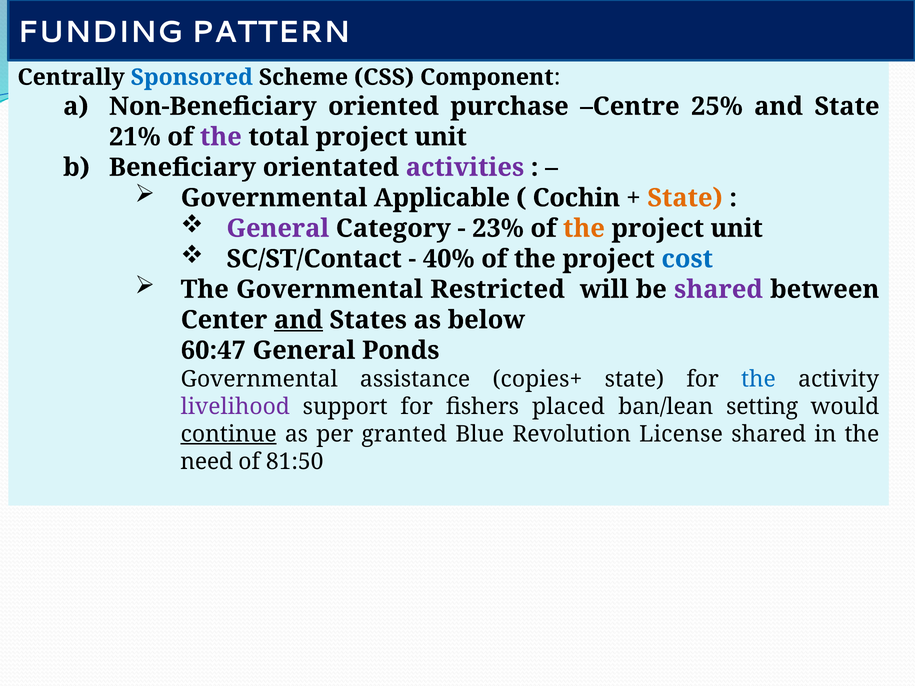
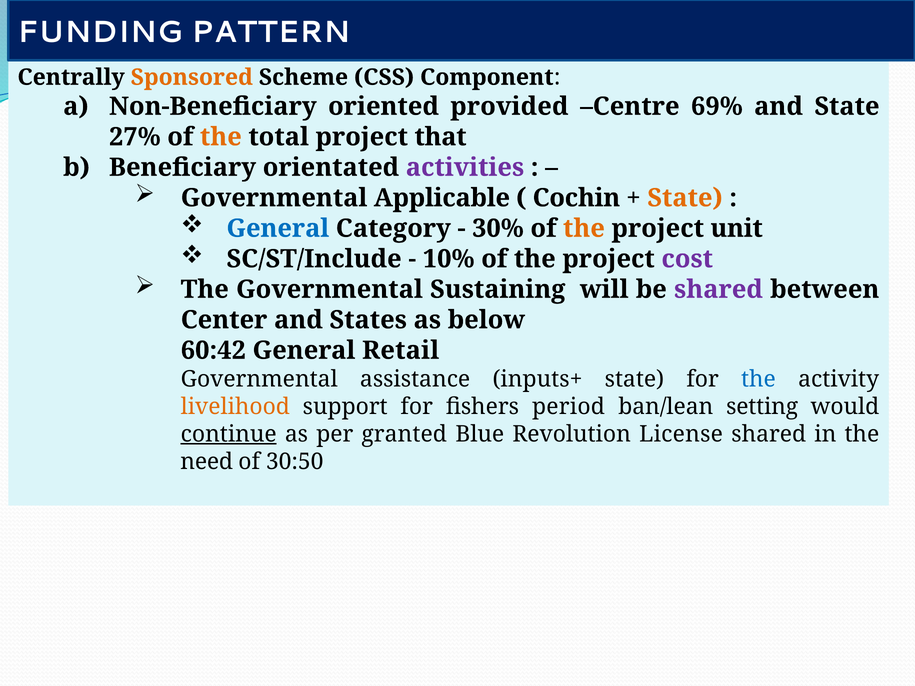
Sponsored colour: blue -> orange
purchase: purchase -> provided
25%: 25% -> 69%
21%: 21% -> 27%
the at (221, 137) colour: purple -> orange
total project unit: unit -> that
General at (278, 228) colour: purple -> blue
23%: 23% -> 30%
SC/ST/Contact: SC/ST/Contact -> SC/ST/Include
40%: 40% -> 10%
cost colour: blue -> purple
Restricted: Restricted -> Sustaining
and at (298, 320) underline: present -> none
60:47: 60:47 -> 60:42
Ponds: Ponds -> Retail
copies+: copies+ -> inputs+
livelihood colour: purple -> orange
placed: placed -> period
81:50: 81:50 -> 30:50
